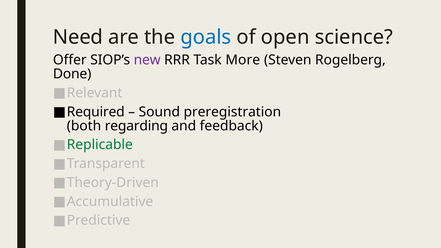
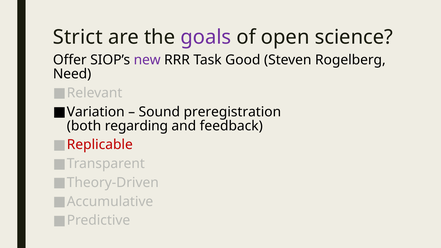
Need: Need -> Strict
goals colour: blue -> purple
More: More -> Good
Done: Done -> Need
Required: Required -> Variation
Replicable colour: green -> red
